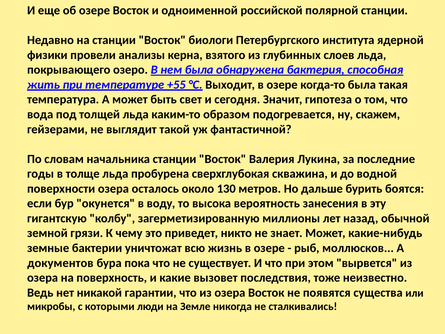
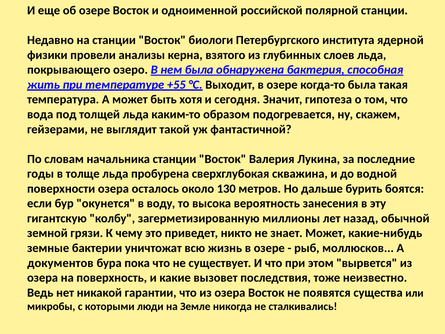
свет: свет -> хотя
